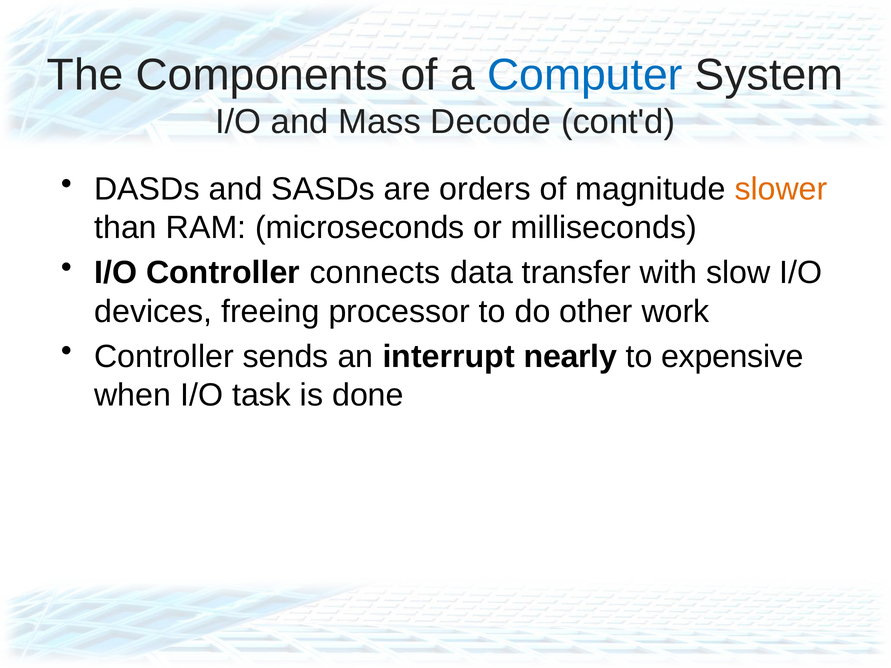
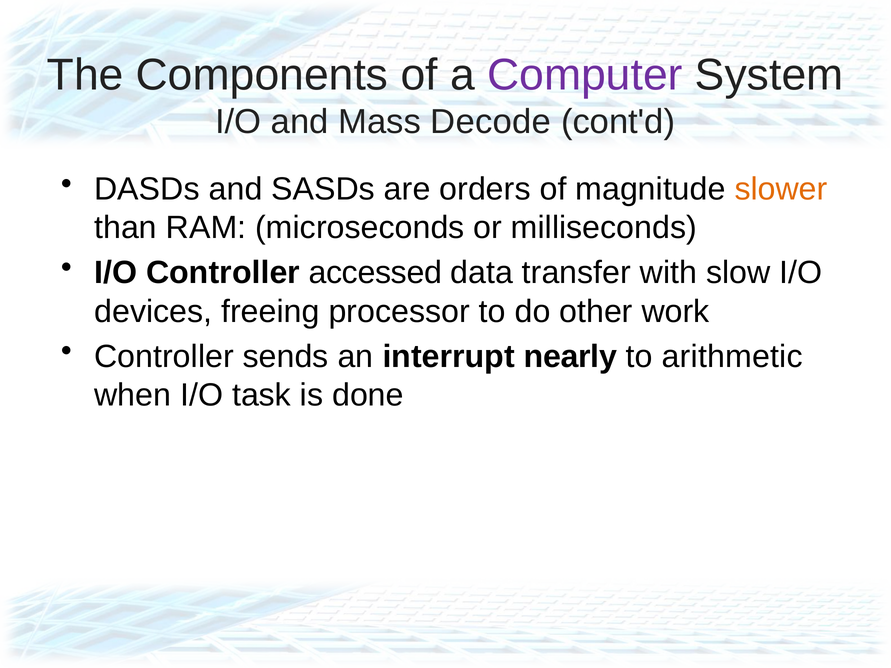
Computer colour: blue -> purple
connects: connects -> accessed
expensive: expensive -> arithmetic
